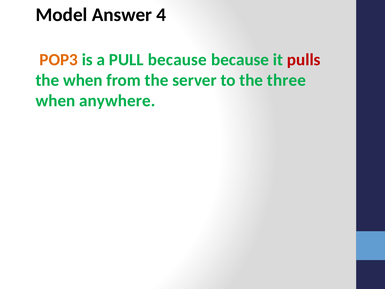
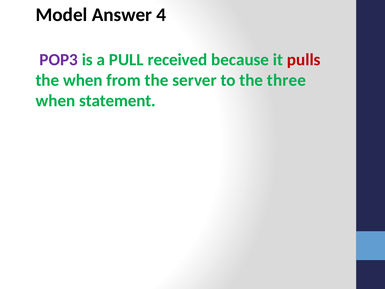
POP3 colour: orange -> purple
PULL because: because -> received
anywhere: anywhere -> statement
